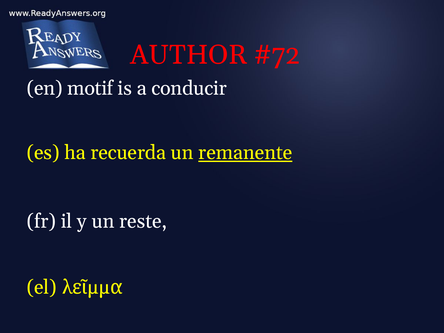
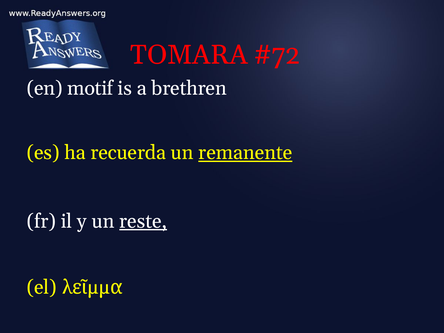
AUTHOR: AUTHOR -> TOMARA
conducir: conducir -> brethren
reste underline: none -> present
